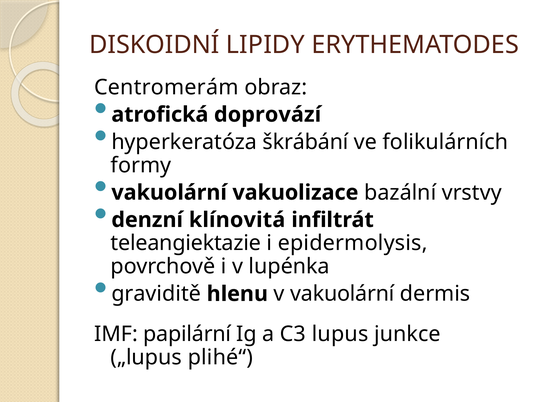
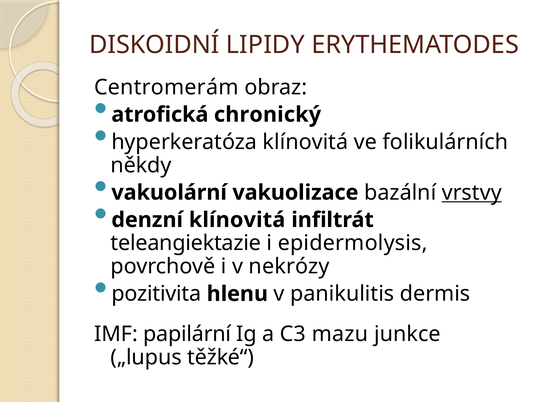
doprovází: doprovází -> chronický
hyperkeratóza škrábání: škrábání -> klínovitá
formy: formy -> někdy
vrstvy underline: none -> present
lupénka: lupénka -> nekrózy
graviditě: graviditě -> pozitivita
v vakuolární: vakuolární -> panikulitis
lupus: lupus -> mazu
plihé“: plihé“ -> těžké“
